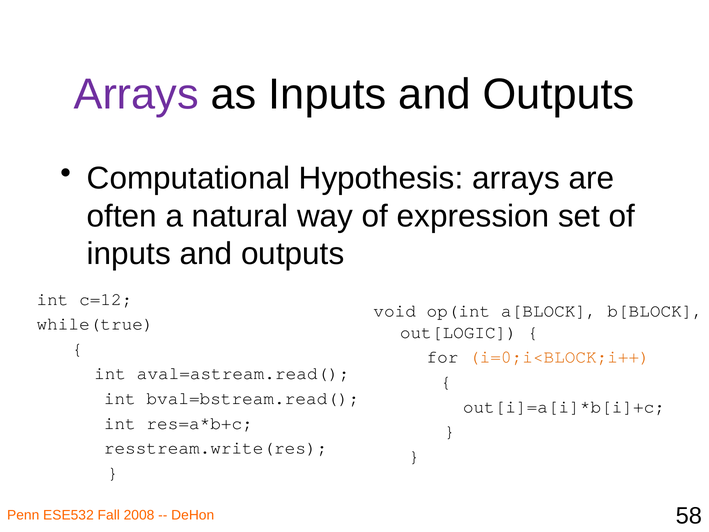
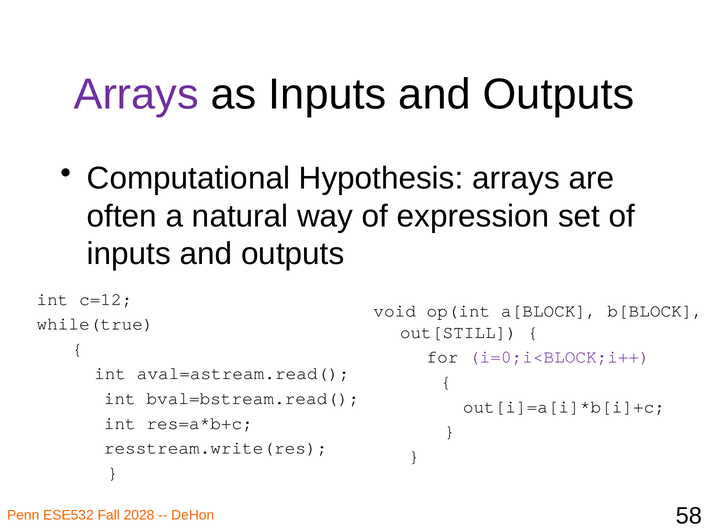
out[LOGIC: out[LOGIC -> out[STILL
i=0;i<BLOCK;i++ colour: orange -> purple
2008: 2008 -> 2028
